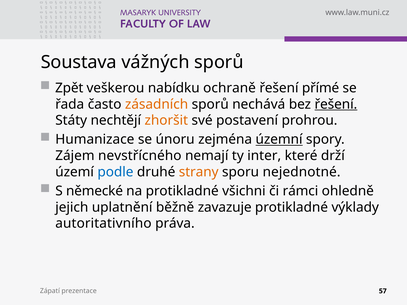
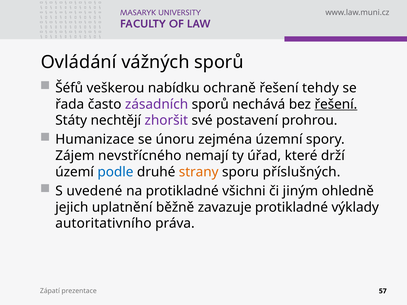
Soustava: Soustava -> Ovládání
Zpět: Zpět -> Šéfů
přímé: přímé -> tehdy
zásadních colour: orange -> purple
zhoršit colour: orange -> purple
územní underline: present -> none
inter: inter -> úřad
nejednotné: nejednotné -> příslušných
německé: německé -> uvedené
rámci: rámci -> jiným
